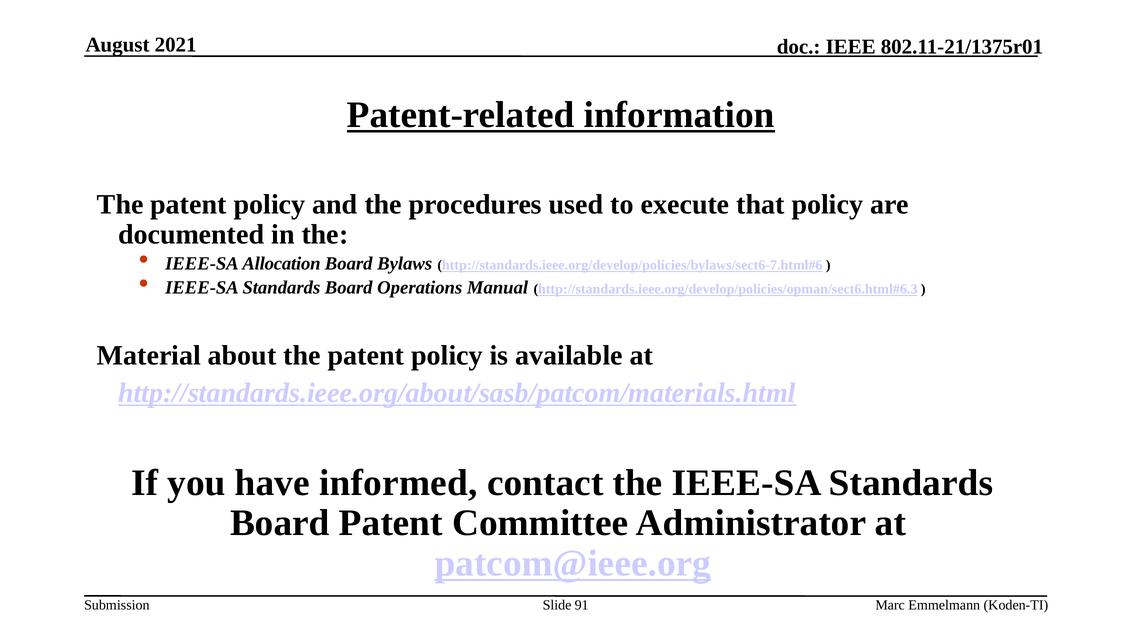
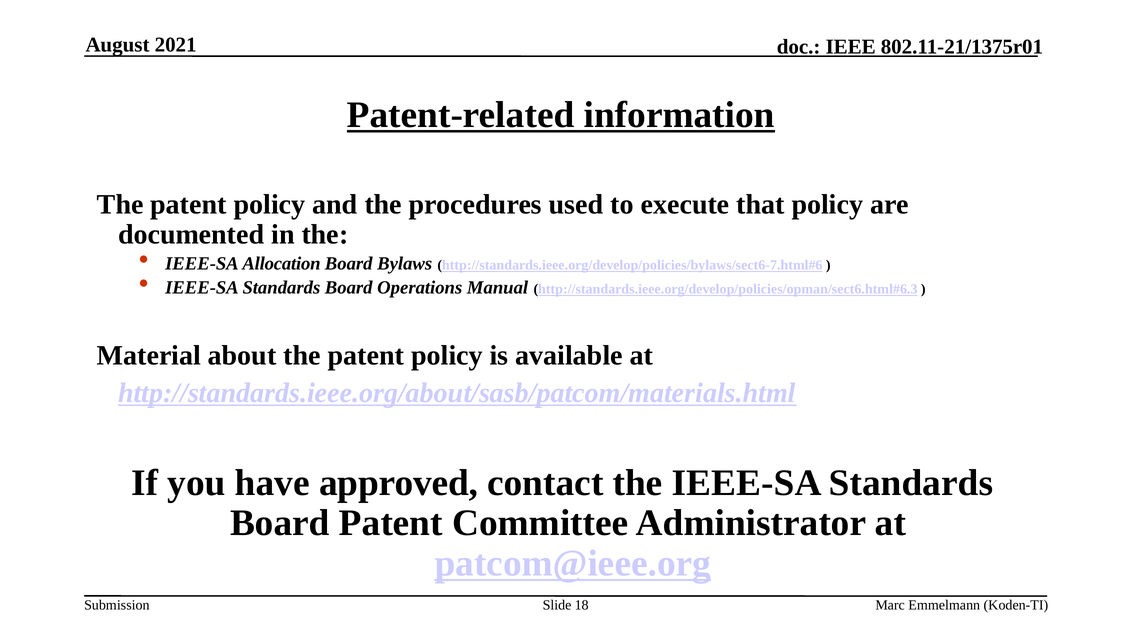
informed: informed -> approved
91: 91 -> 18
